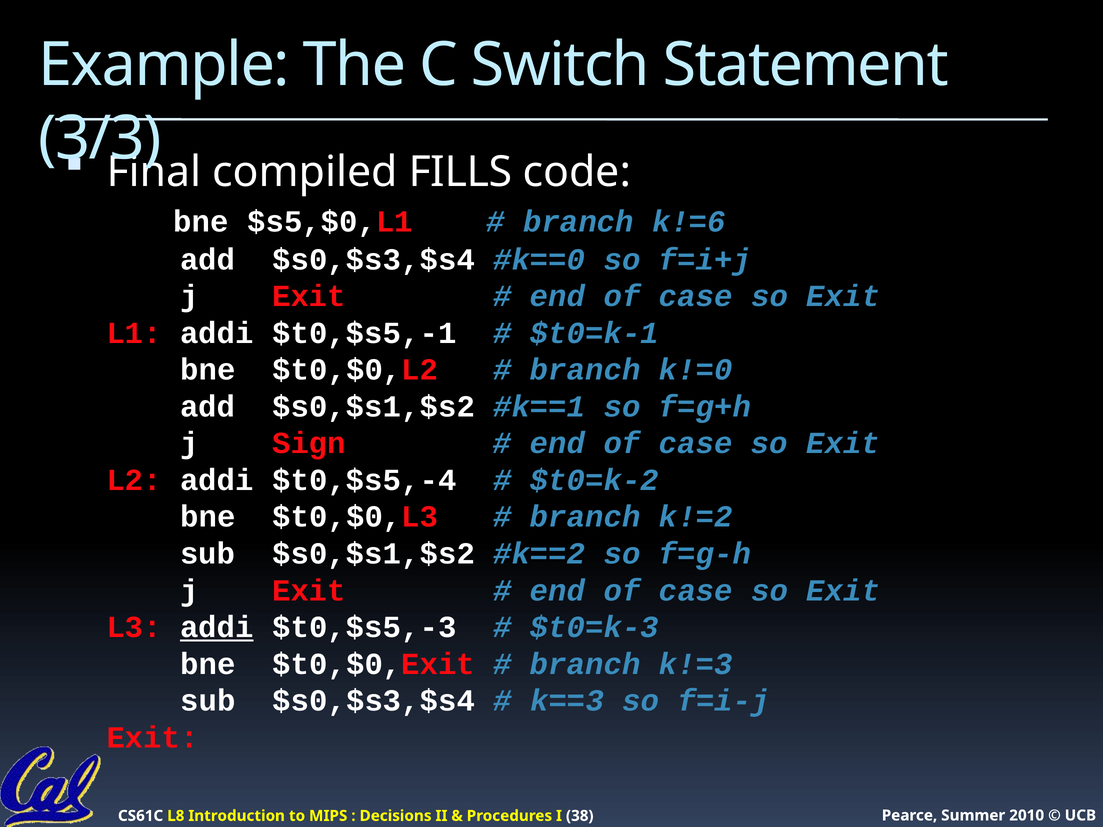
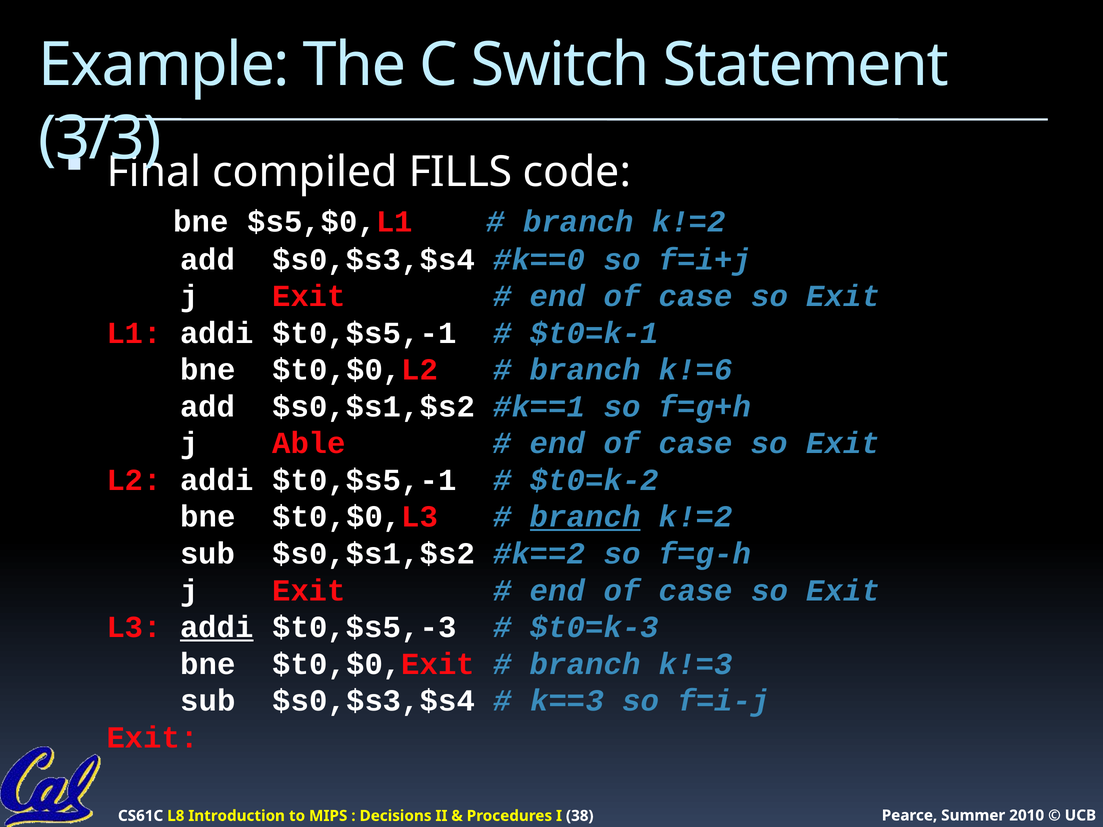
k!=6 at (689, 222): k!=6 -> k!=2
k!=0: k!=0 -> k!=6
Sign: Sign -> Able
L2 addi $t0,$s5,-4: $t0,$s5,-4 -> $t0,$s5,-1
branch at (585, 517) underline: none -> present
